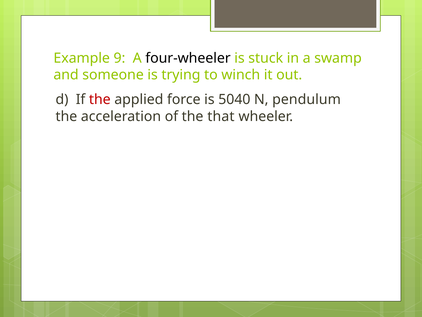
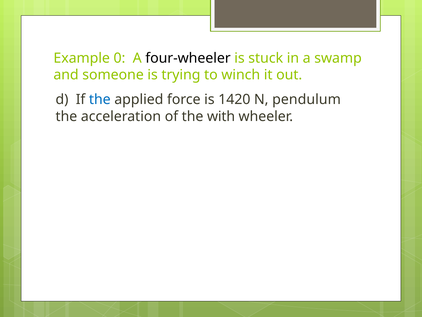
9: 9 -> 0
the at (100, 99) colour: red -> blue
5040: 5040 -> 1420
that: that -> with
